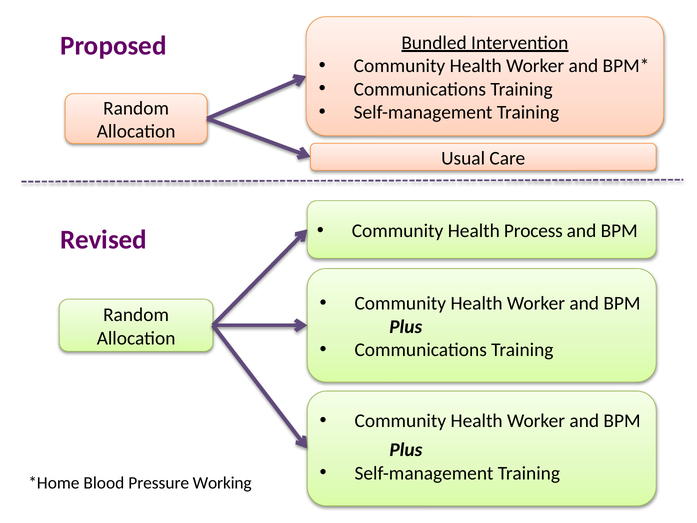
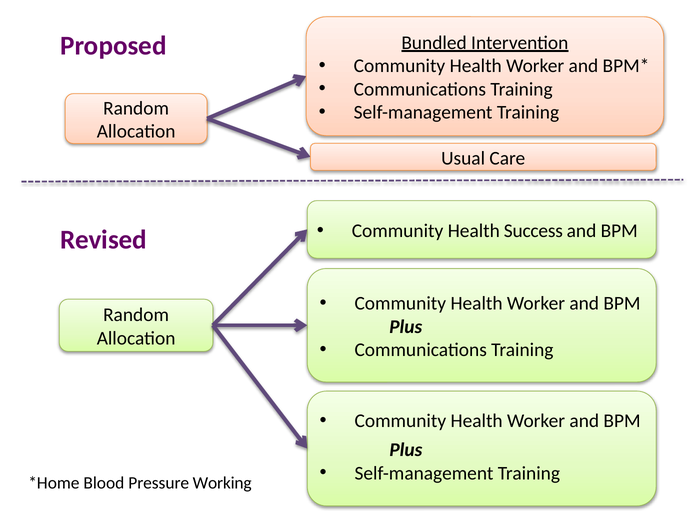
Process: Process -> Success
